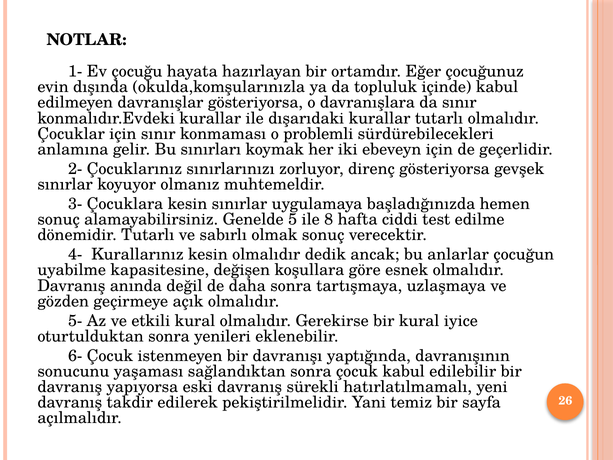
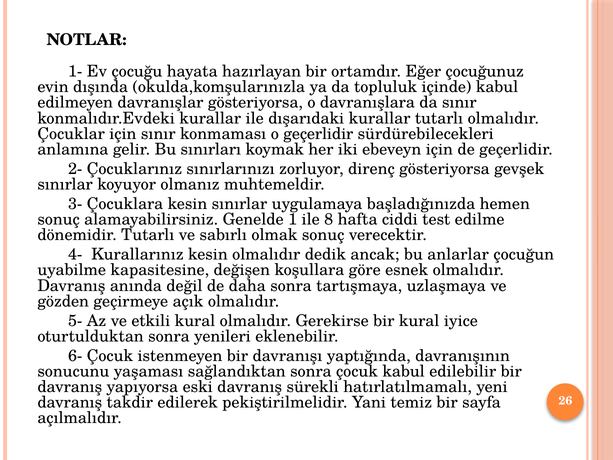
o problemli: problemli -> geçerlidir
5: 5 -> 1
